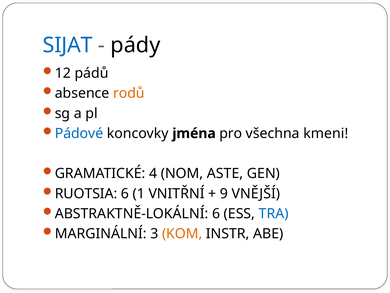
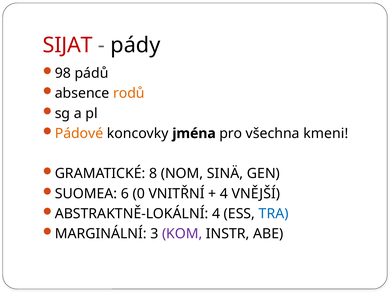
SIJAT colour: blue -> red
12: 12 -> 98
Pádové colour: blue -> orange
4: 4 -> 8
ASTE: ASTE -> SINÄ
RUOTSIA: RUOTSIA -> SUOMEA
1: 1 -> 0
9 at (224, 193): 9 -> 4
ABSTRAKTNĚ-LOKÁLNÍ 6: 6 -> 4
KOM colour: orange -> purple
